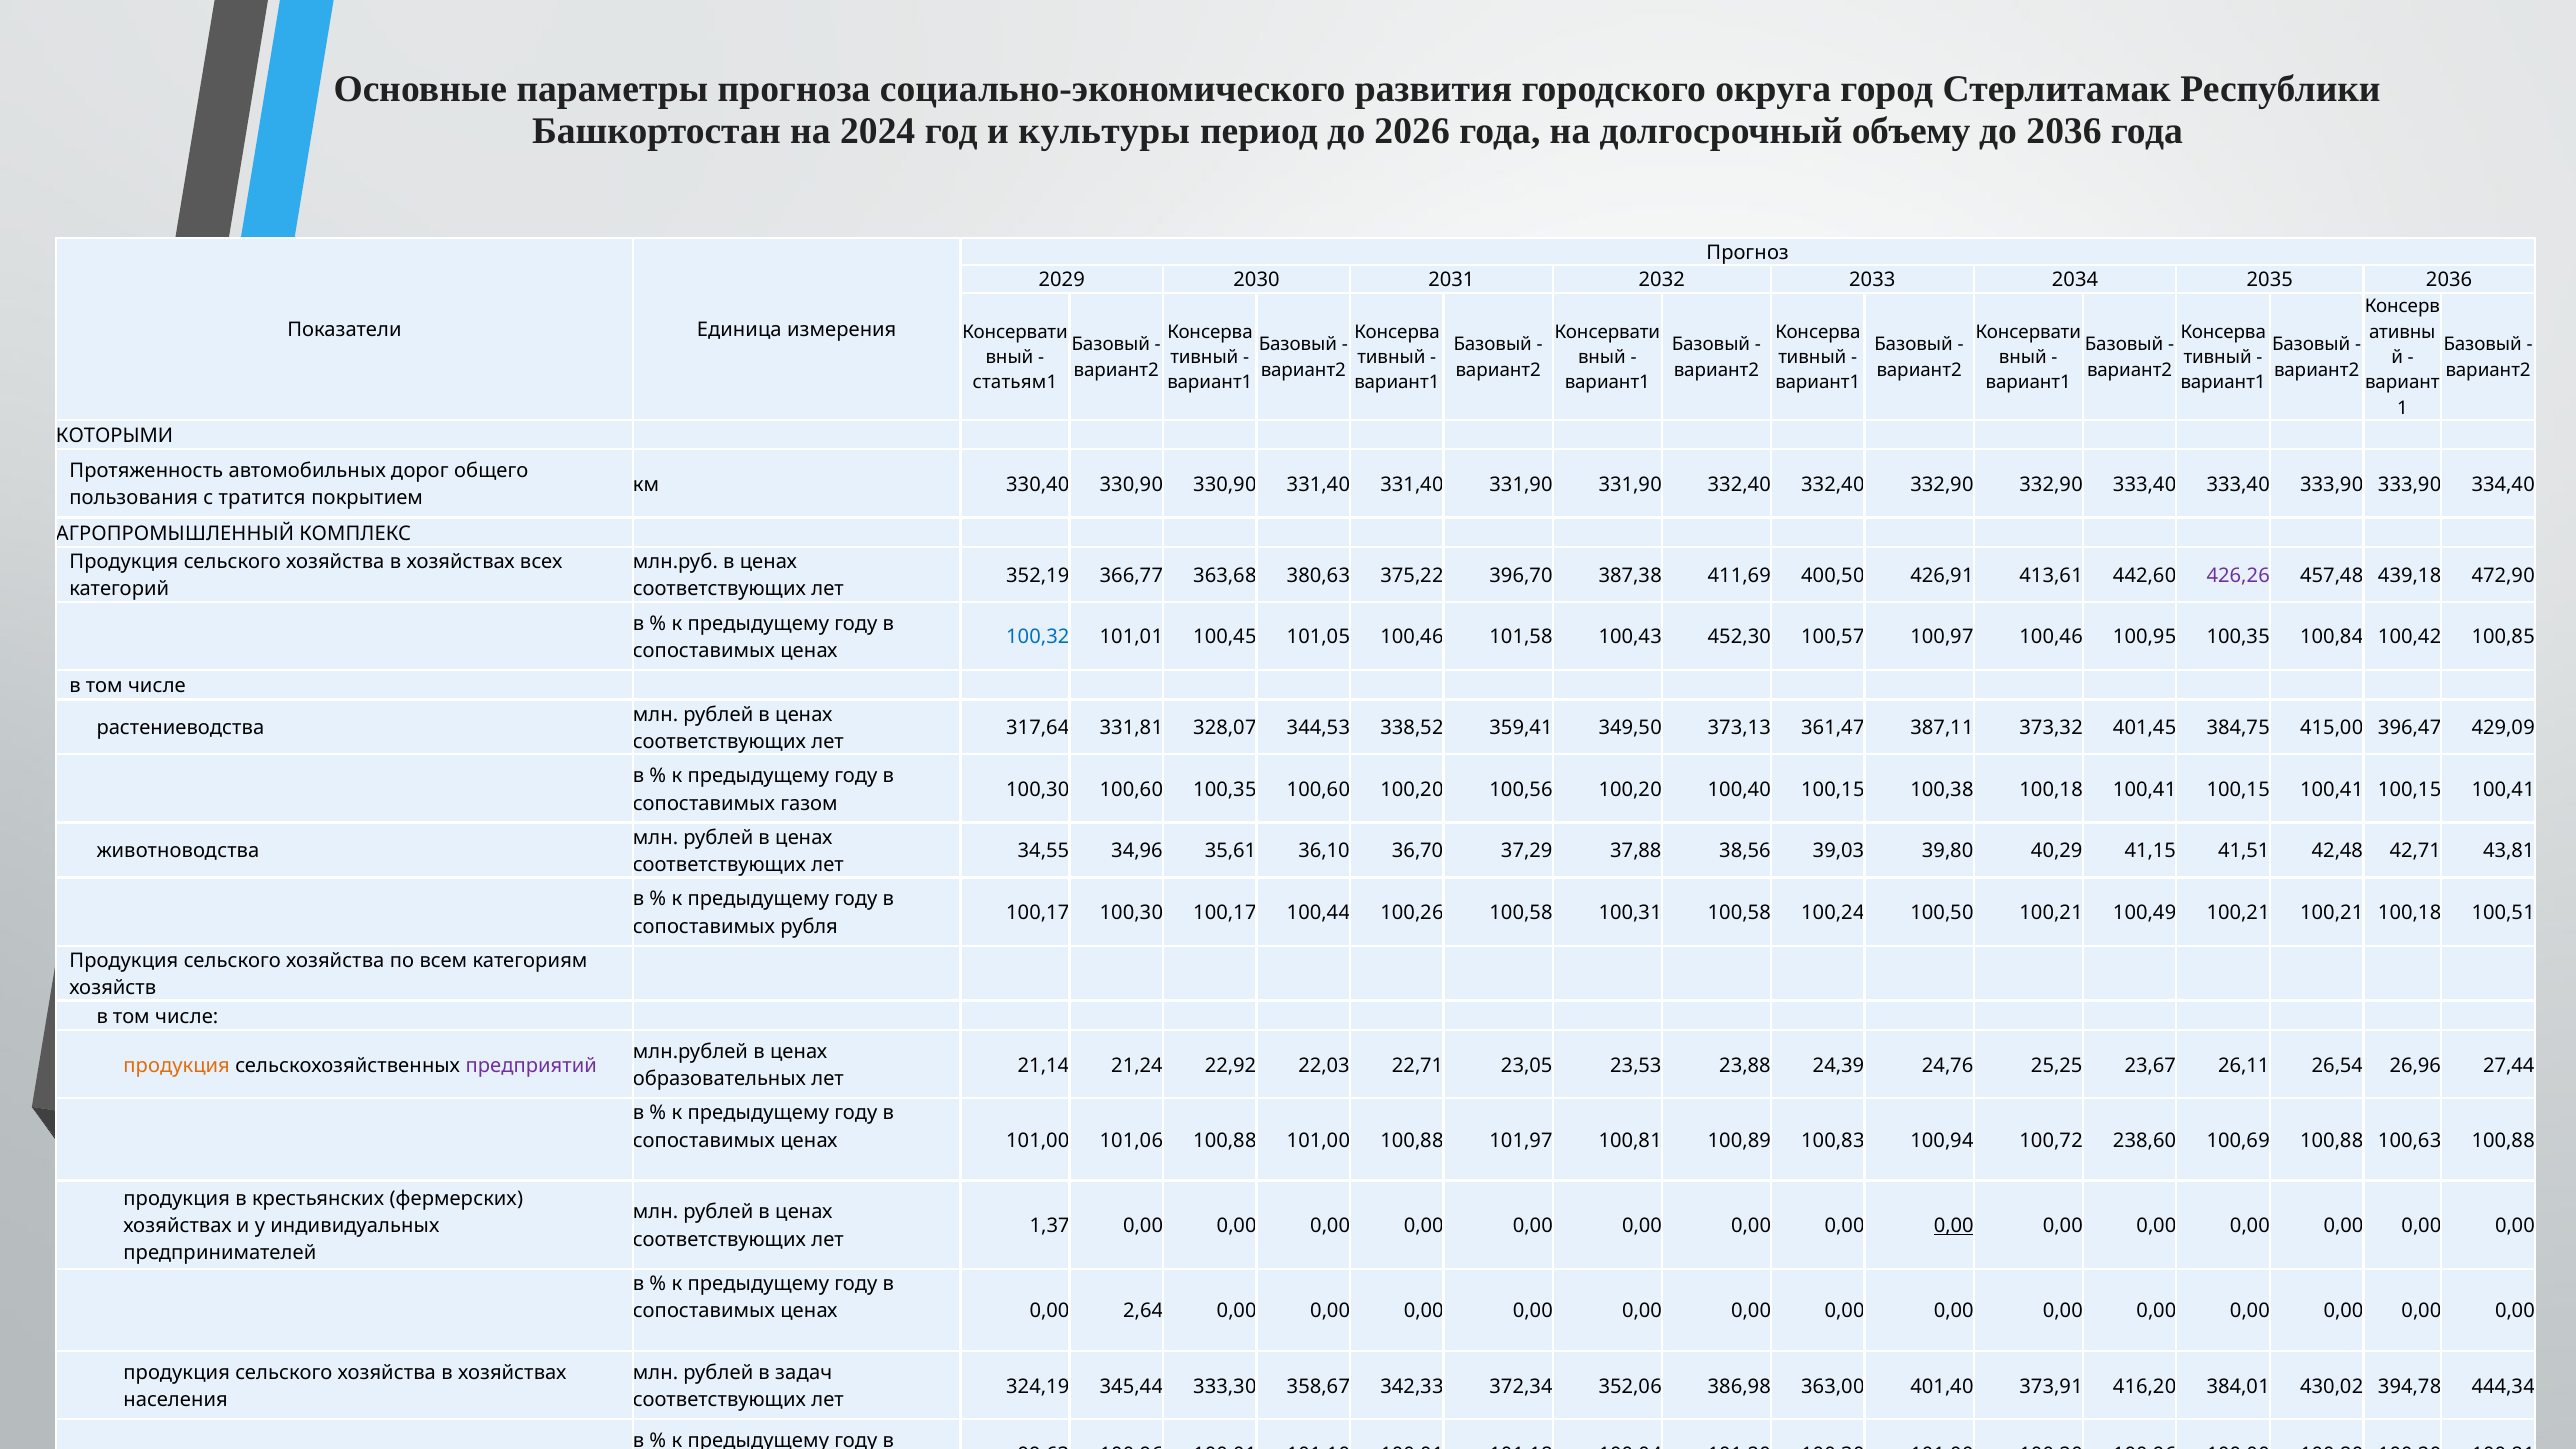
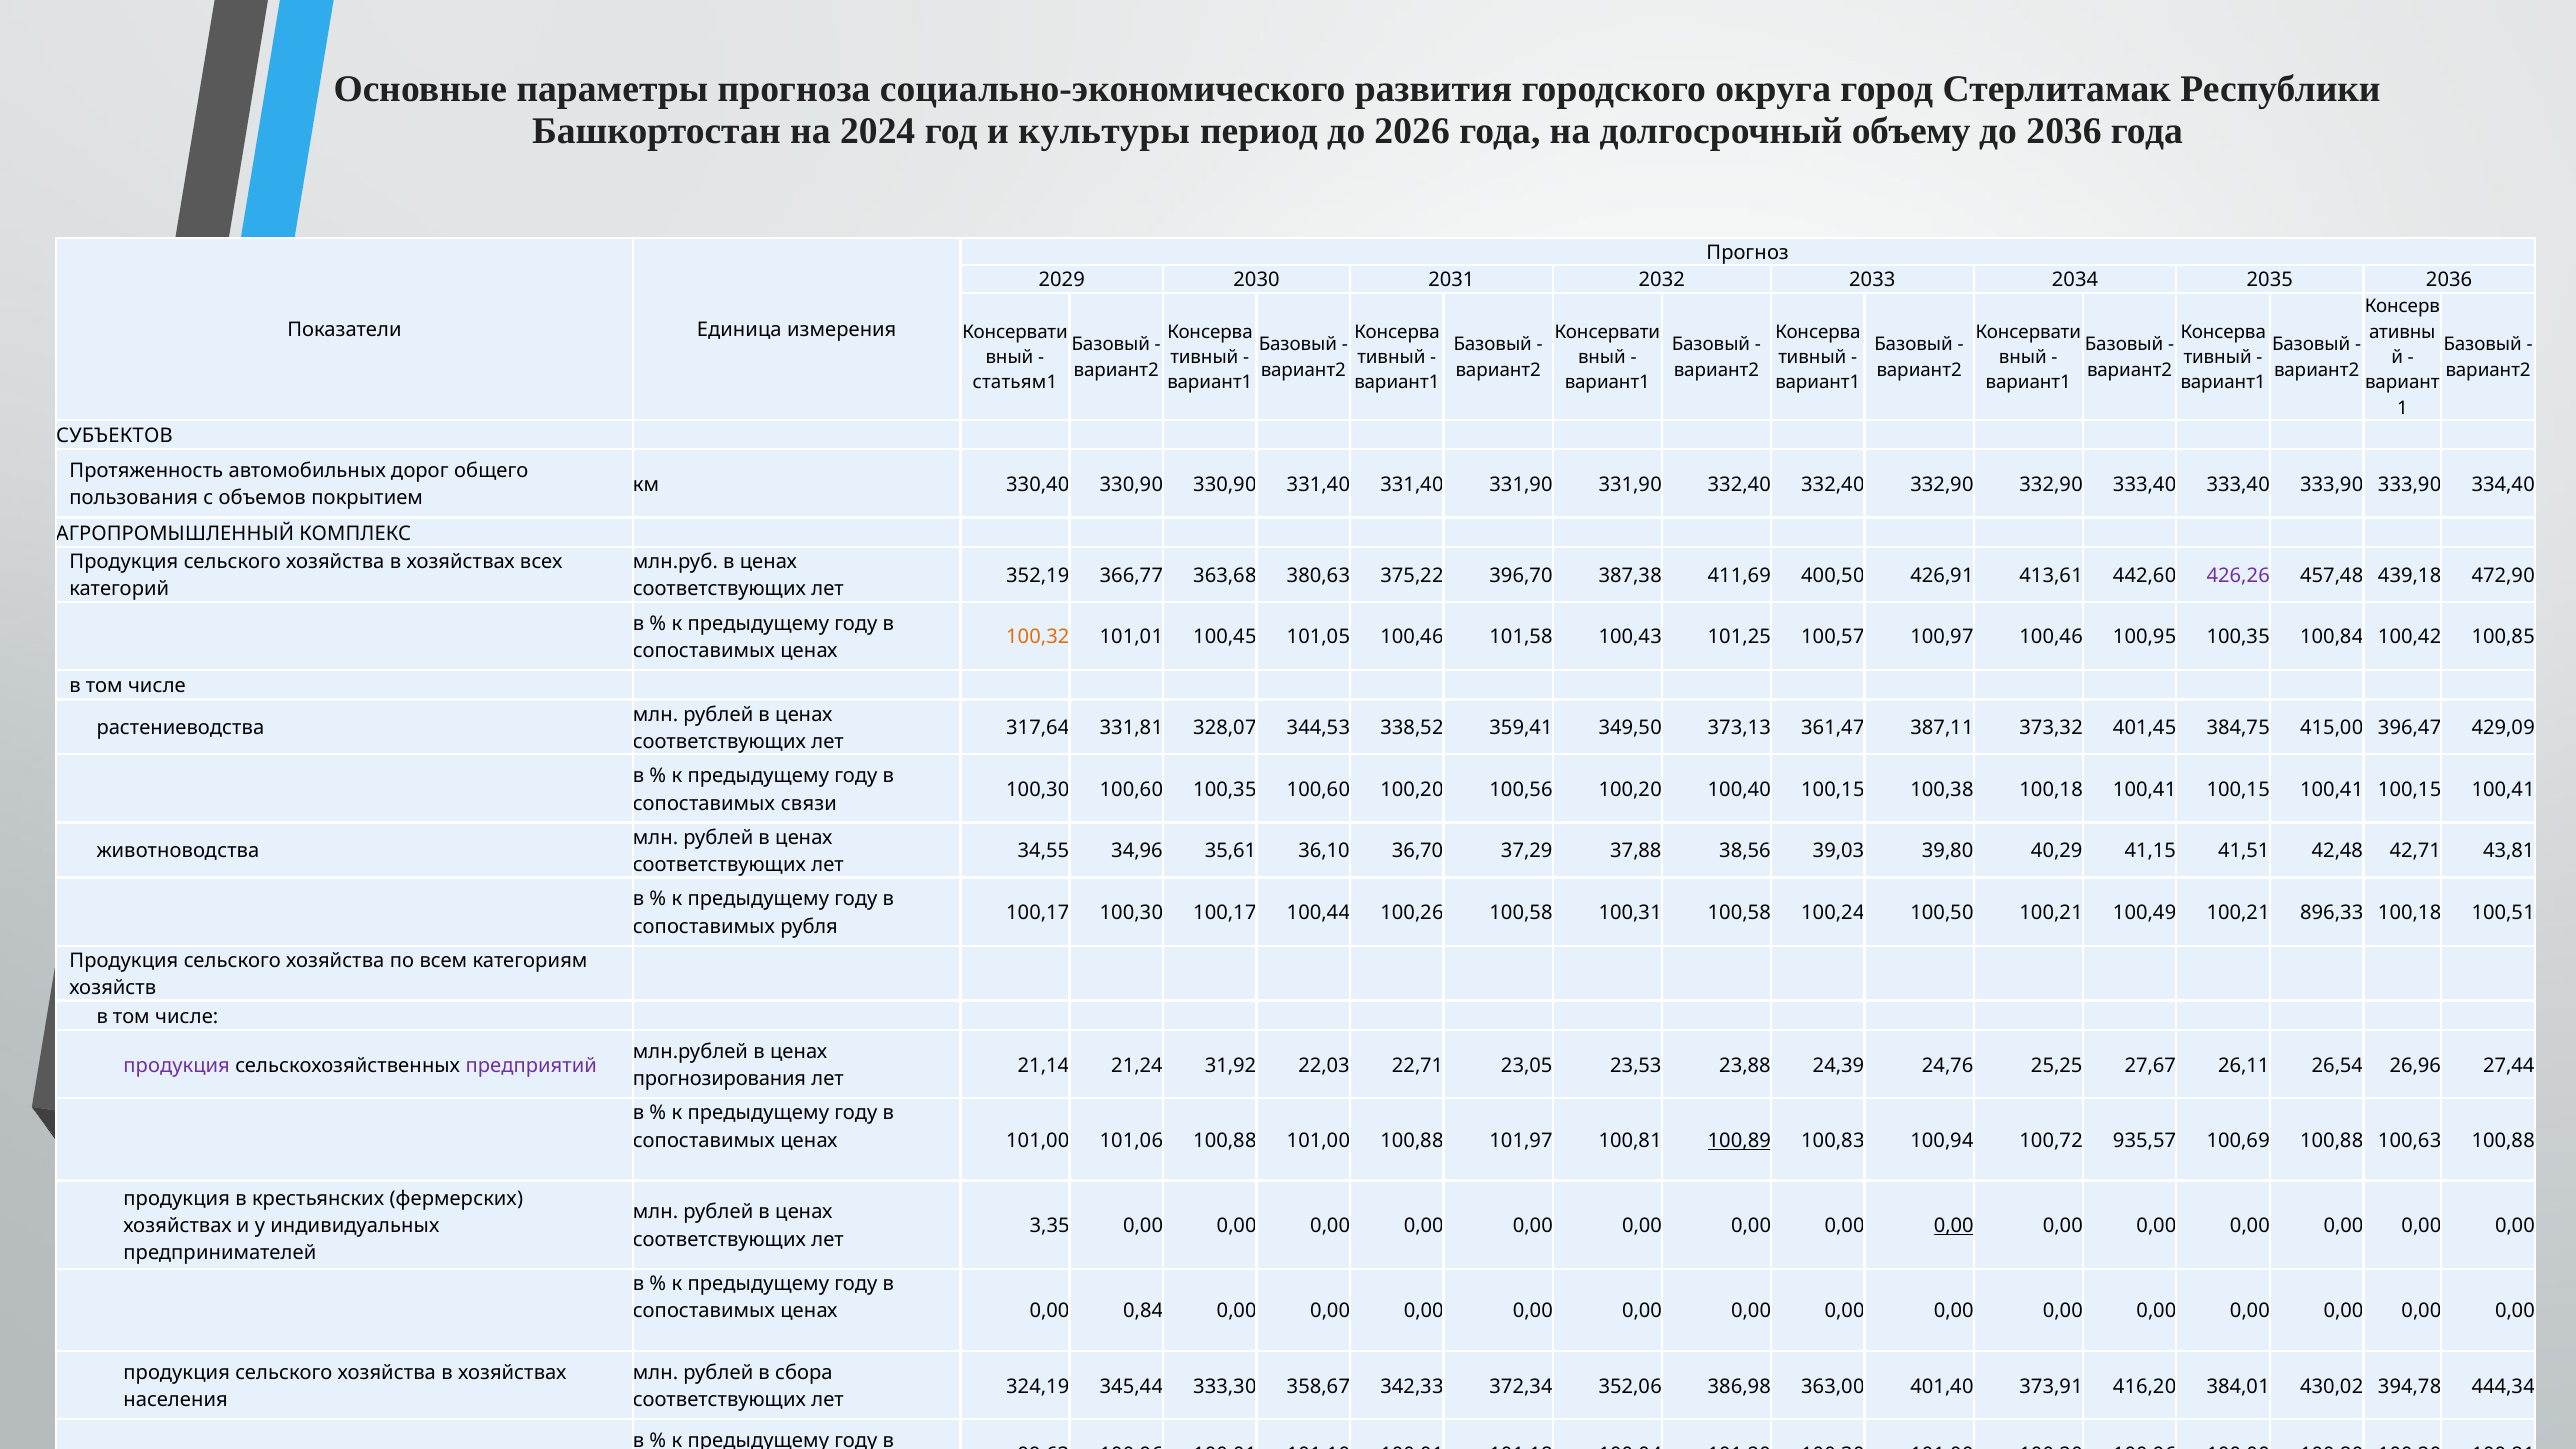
КОТОРЫМИ: КОТОРЫМИ -> СУБЪЕКТОВ
тратится: тратится -> объемов
100,32 colour: blue -> orange
452,30: 452,30 -> 101,25
газом: газом -> связи
100,21 100,21: 100,21 -> 896,33
продукция at (177, 1065) colour: orange -> purple
22,92: 22,92 -> 31,92
23,67: 23,67 -> 27,67
образовательных: образовательных -> прогнозирования
100,89 underline: none -> present
238,60: 238,60 -> 935,57
1,37: 1,37 -> 3,35
2,64: 2,64 -> 0,84
задач: задач -> сбора
